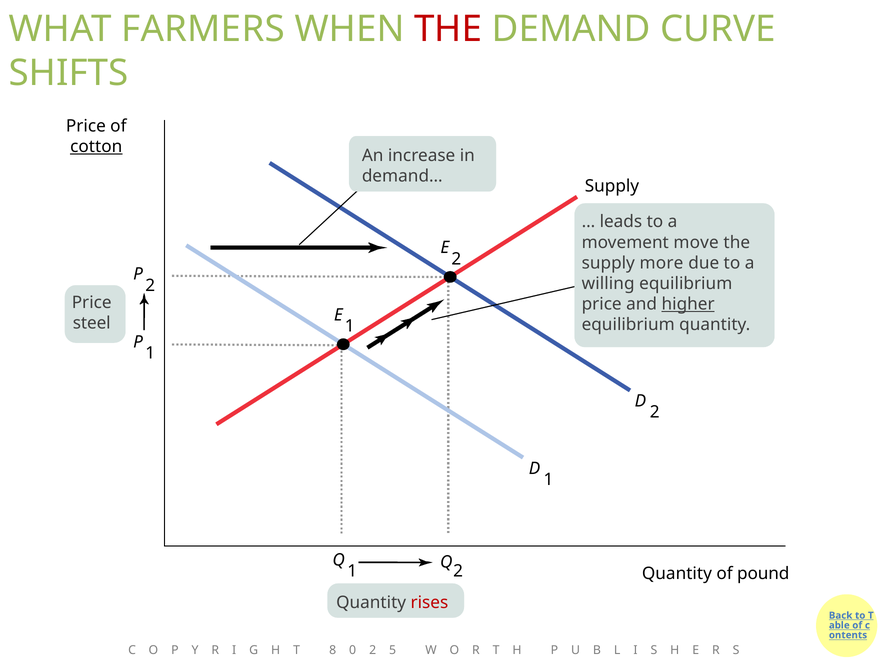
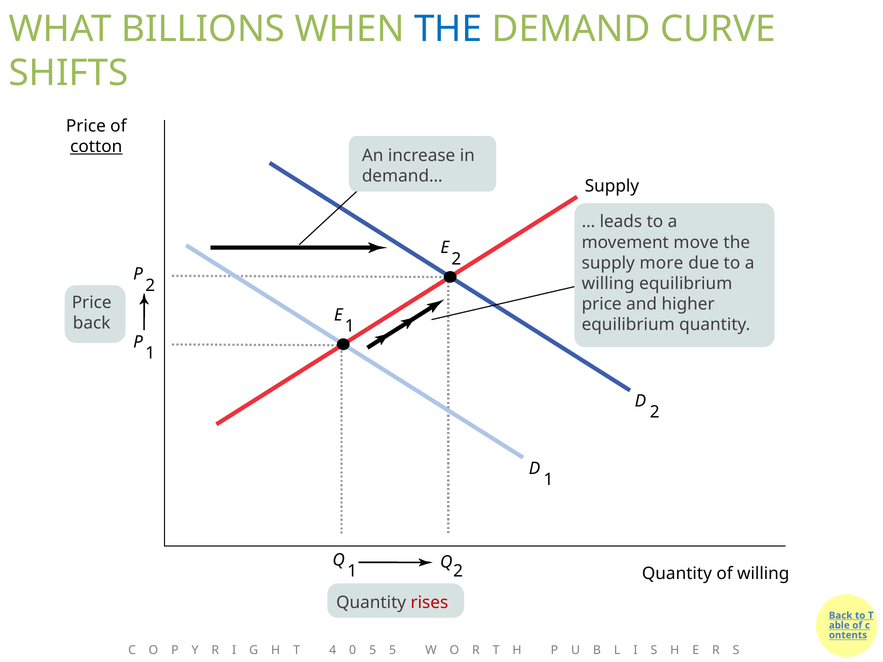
FARMERS: FARMERS -> BILLIONS
THE at (448, 29) colour: red -> blue
higher underline: present -> none
steel at (92, 323): steel -> back
of pound: pound -> willing
8: 8 -> 4
2 at (373, 650): 2 -> 5
